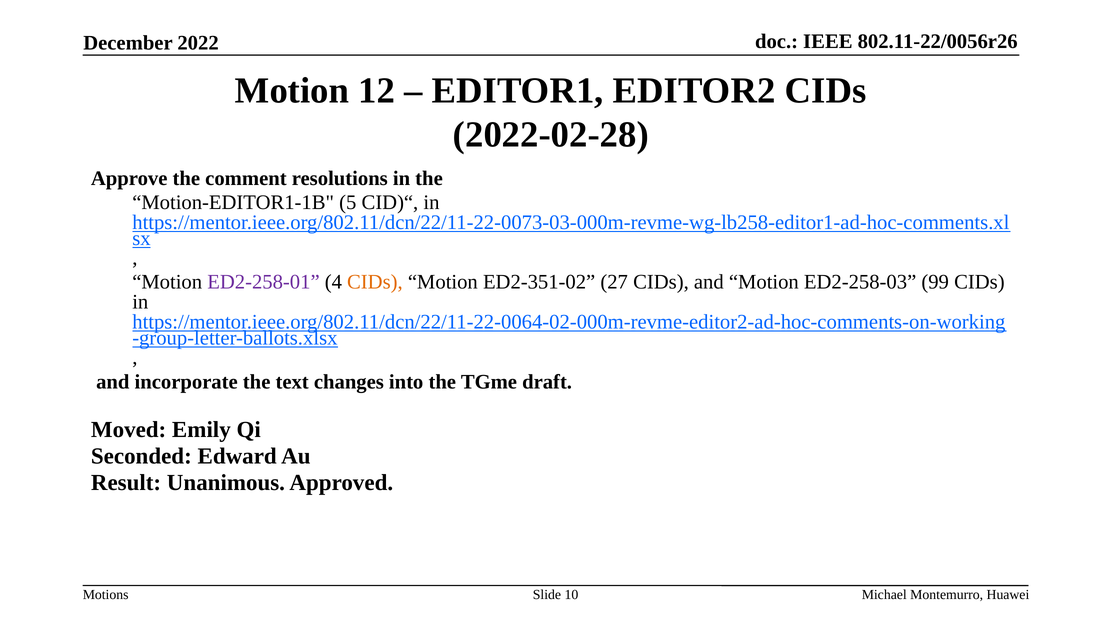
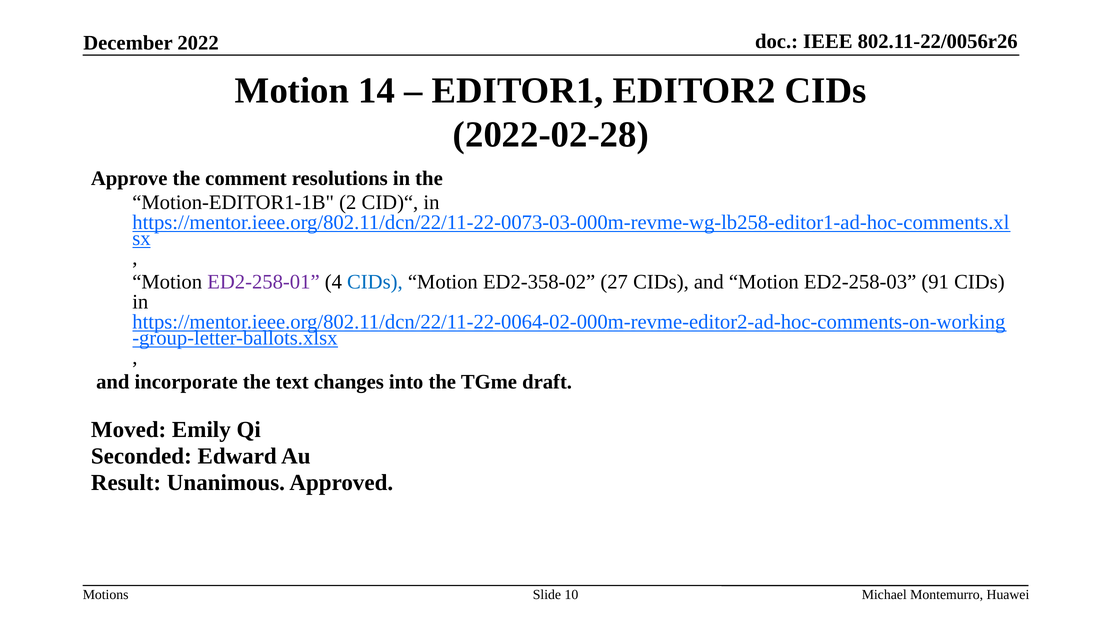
12: 12 -> 14
5: 5 -> 2
CIDs at (375, 282) colour: orange -> blue
ED2-351-02: ED2-351-02 -> ED2-358-02
99: 99 -> 91
